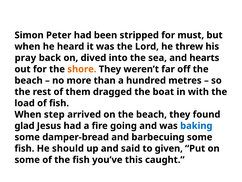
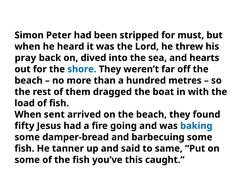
shore colour: orange -> blue
step: step -> sent
glad: glad -> fifty
should: should -> tanner
given: given -> same
